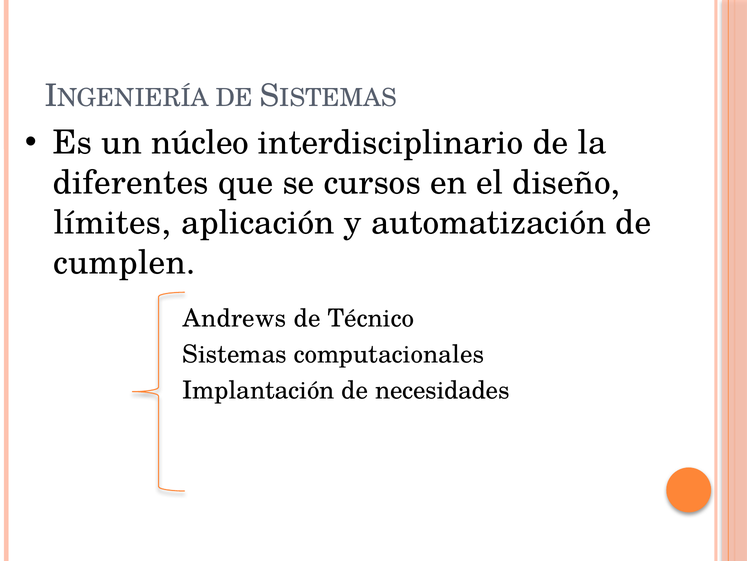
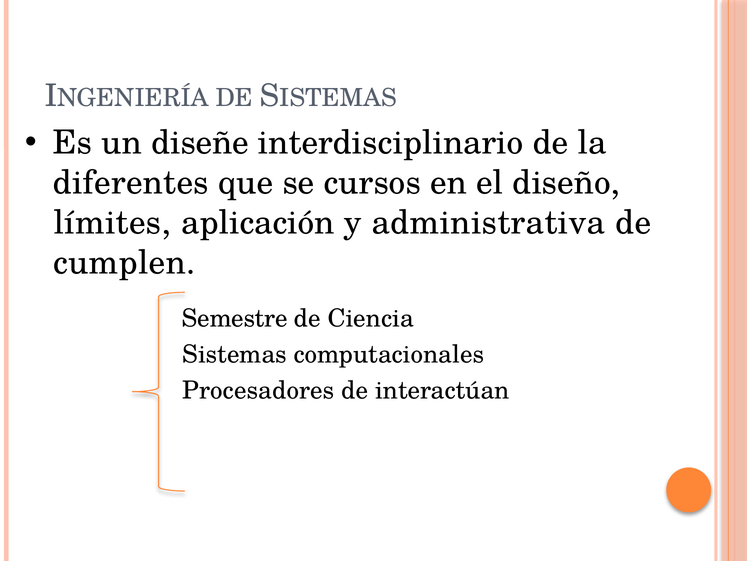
núcleo: núcleo -> diseñe
automatización: automatización -> administrativa
Andrews: Andrews -> Semestre
Técnico: Técnico -> Ciencia
Implantación: Implantación -> Procesadores
necesidades: necesidades -> interactúan
